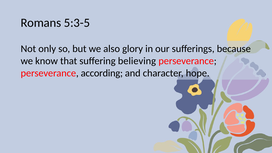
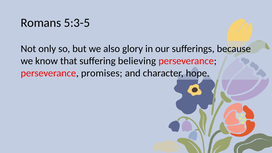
according: according -> promises
